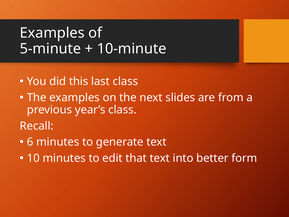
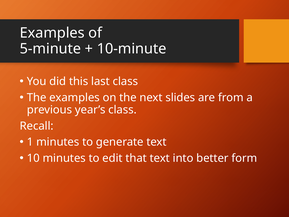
6: 6 -> 1
